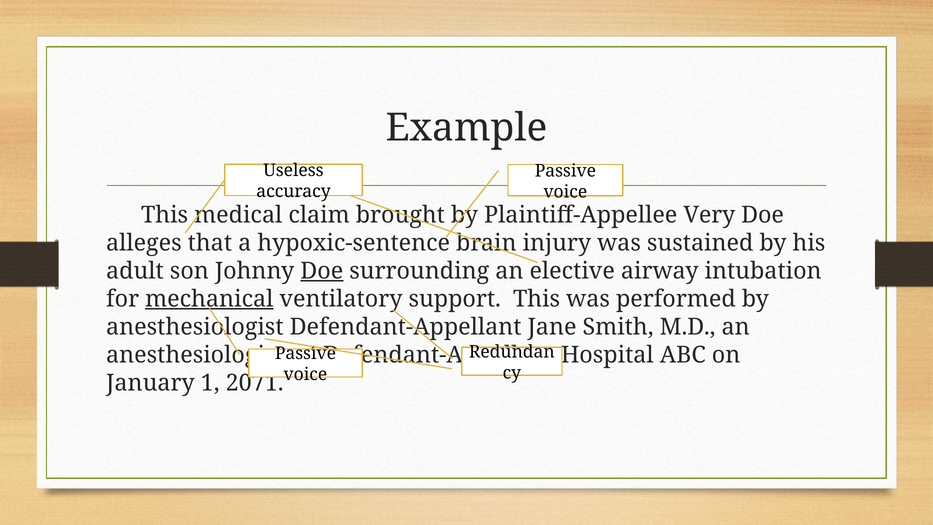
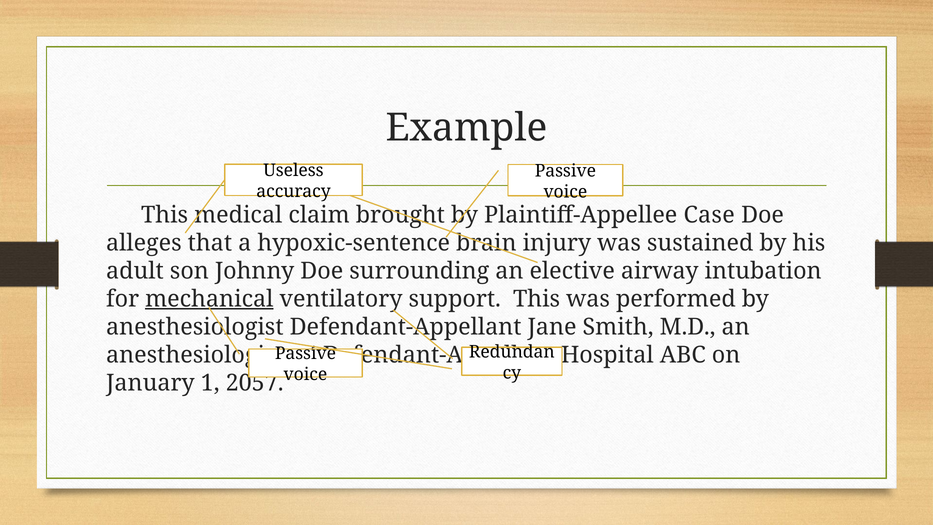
Very: Very -> Case
Doe at (322, 271) underline: present -> none
2071: 2071 -> 2057
